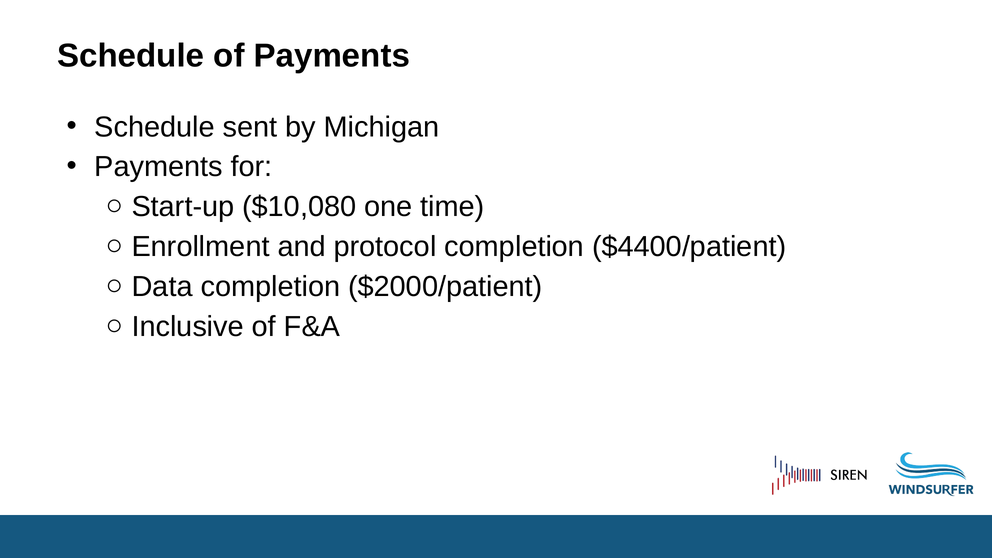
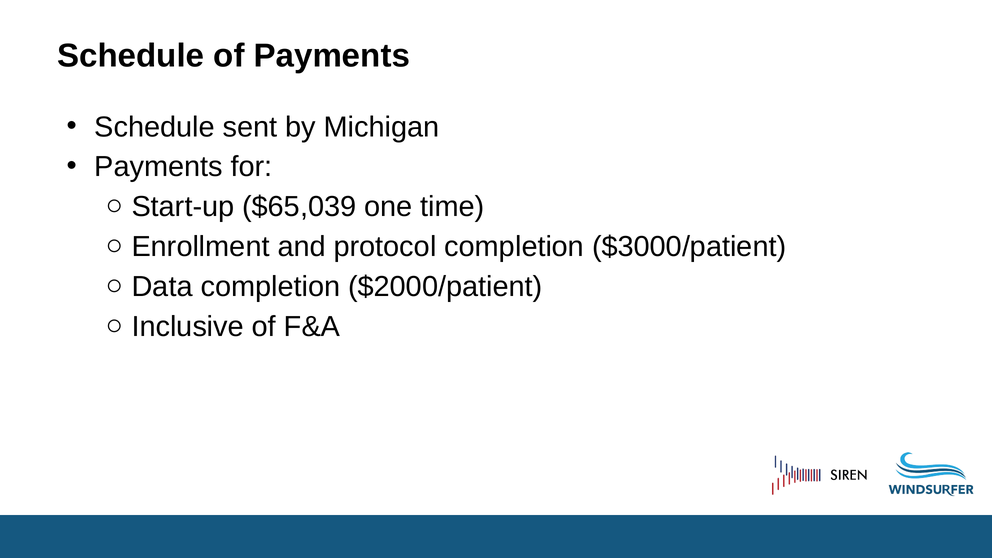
$10,080: $10,080 -> $65,039
$4400/patient: $4400/patient -> $3000/patient
